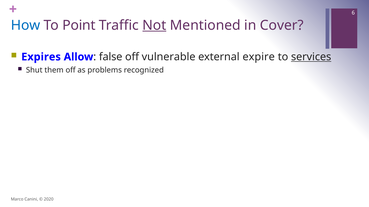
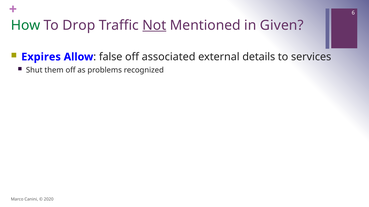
How colour: blue -> green
Point: Point -> Drop
Cover: Cover -> Given
vulnerable: vulnerable -> associated
expire: expire -> details
services underline: present -> none
